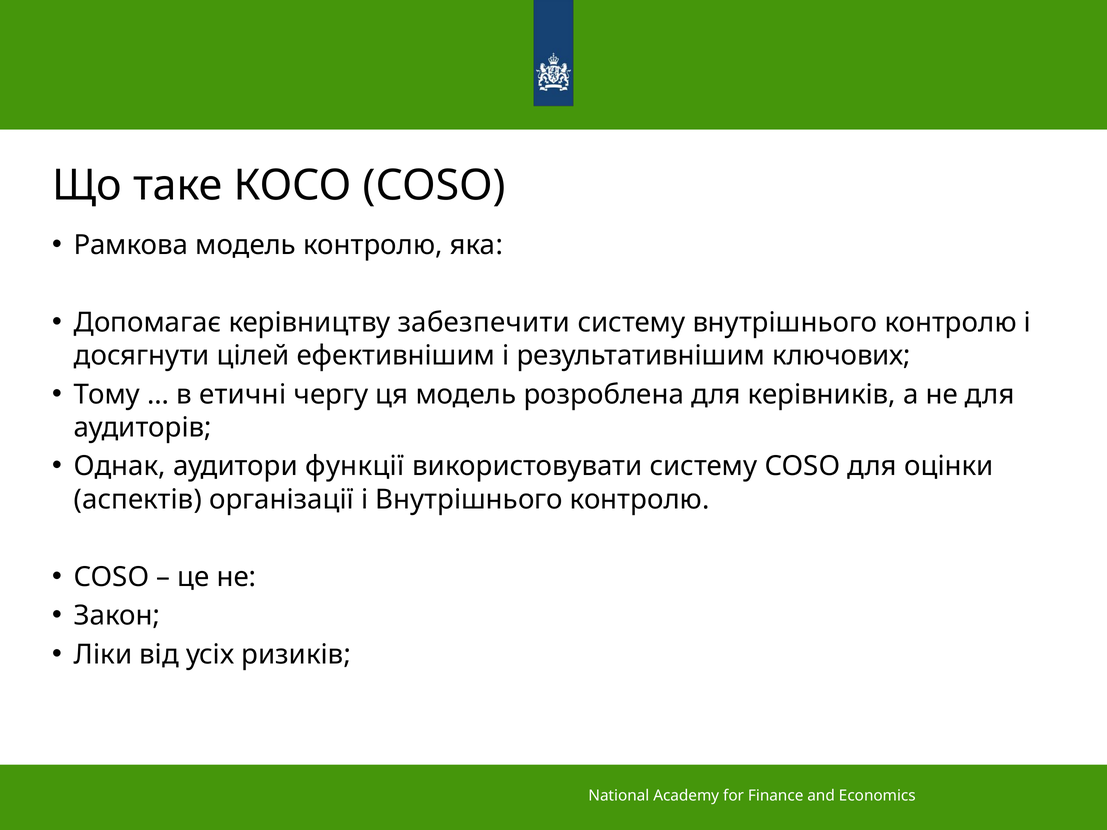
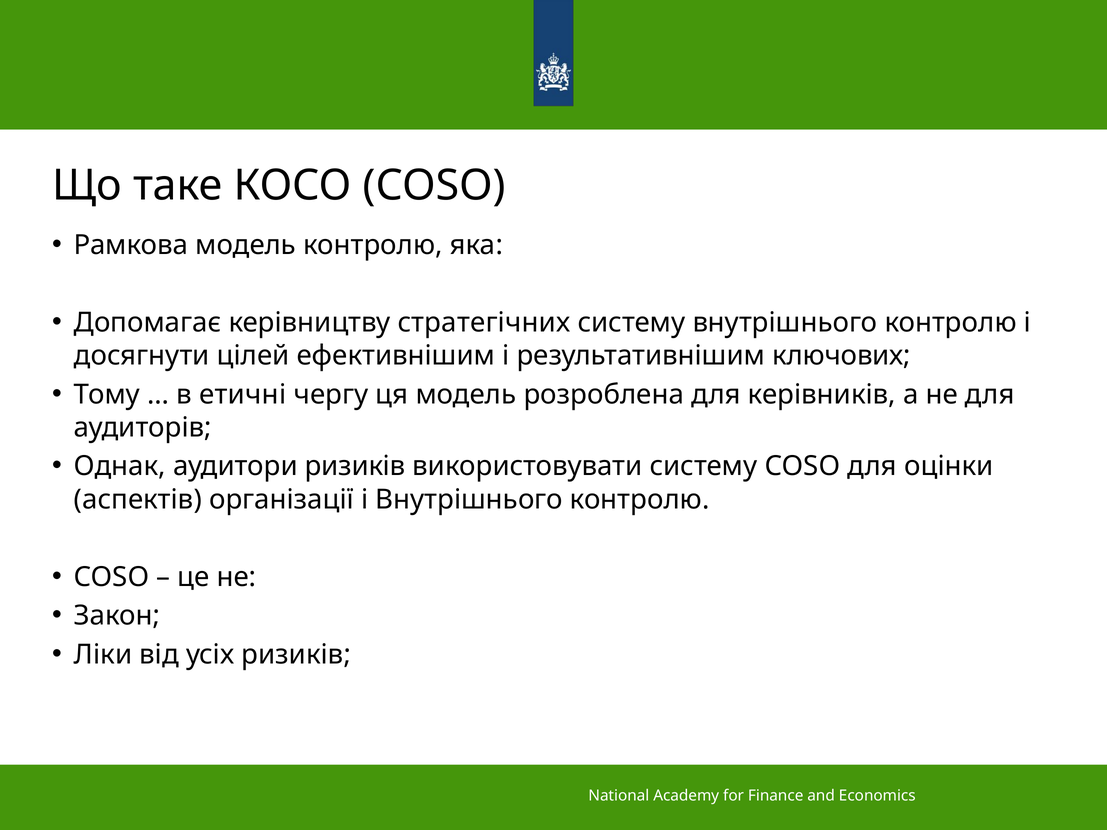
забезпечити: забезпечити -> стратегічних
аудитори функції: функції -> ризиків
